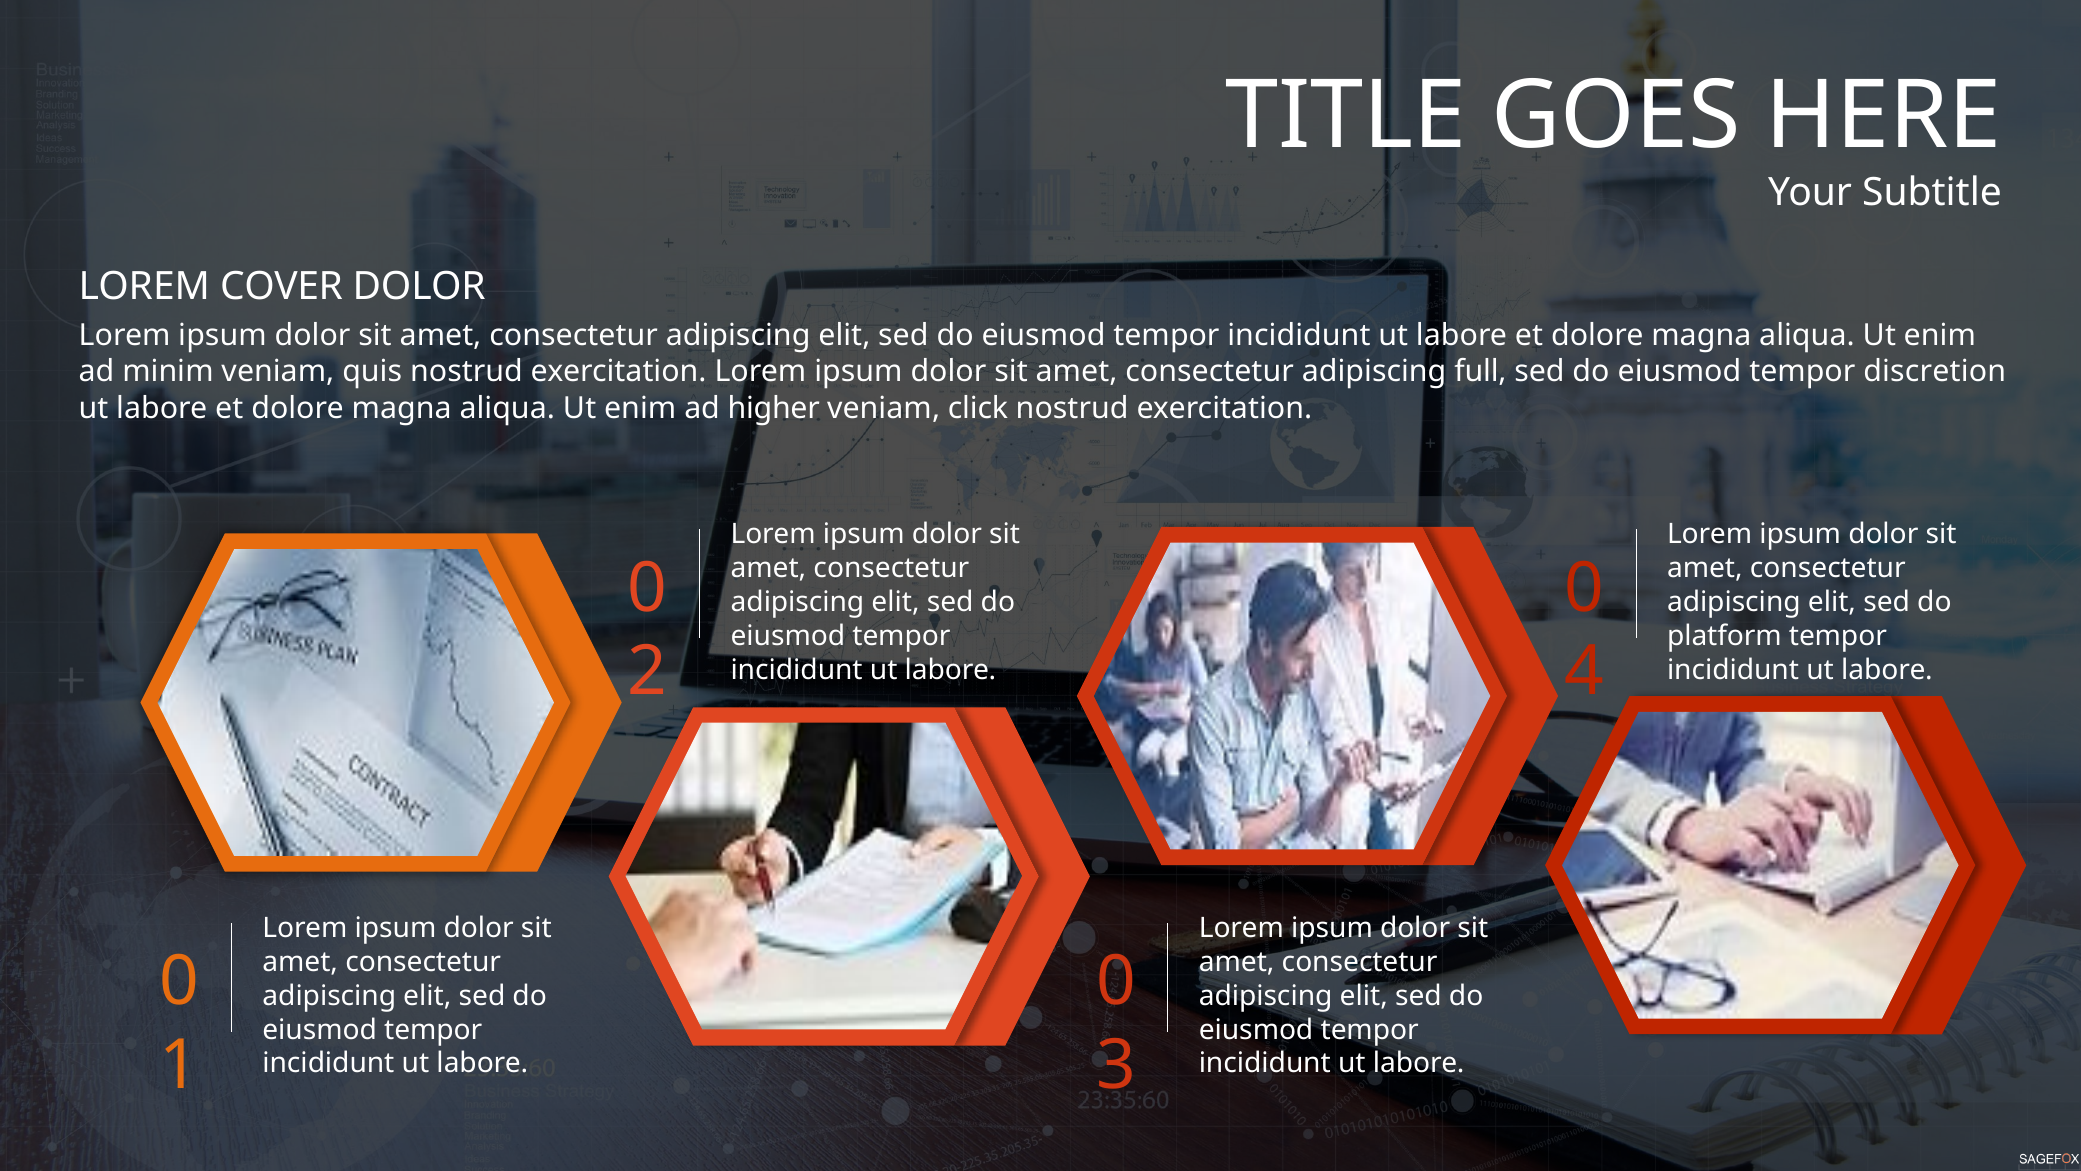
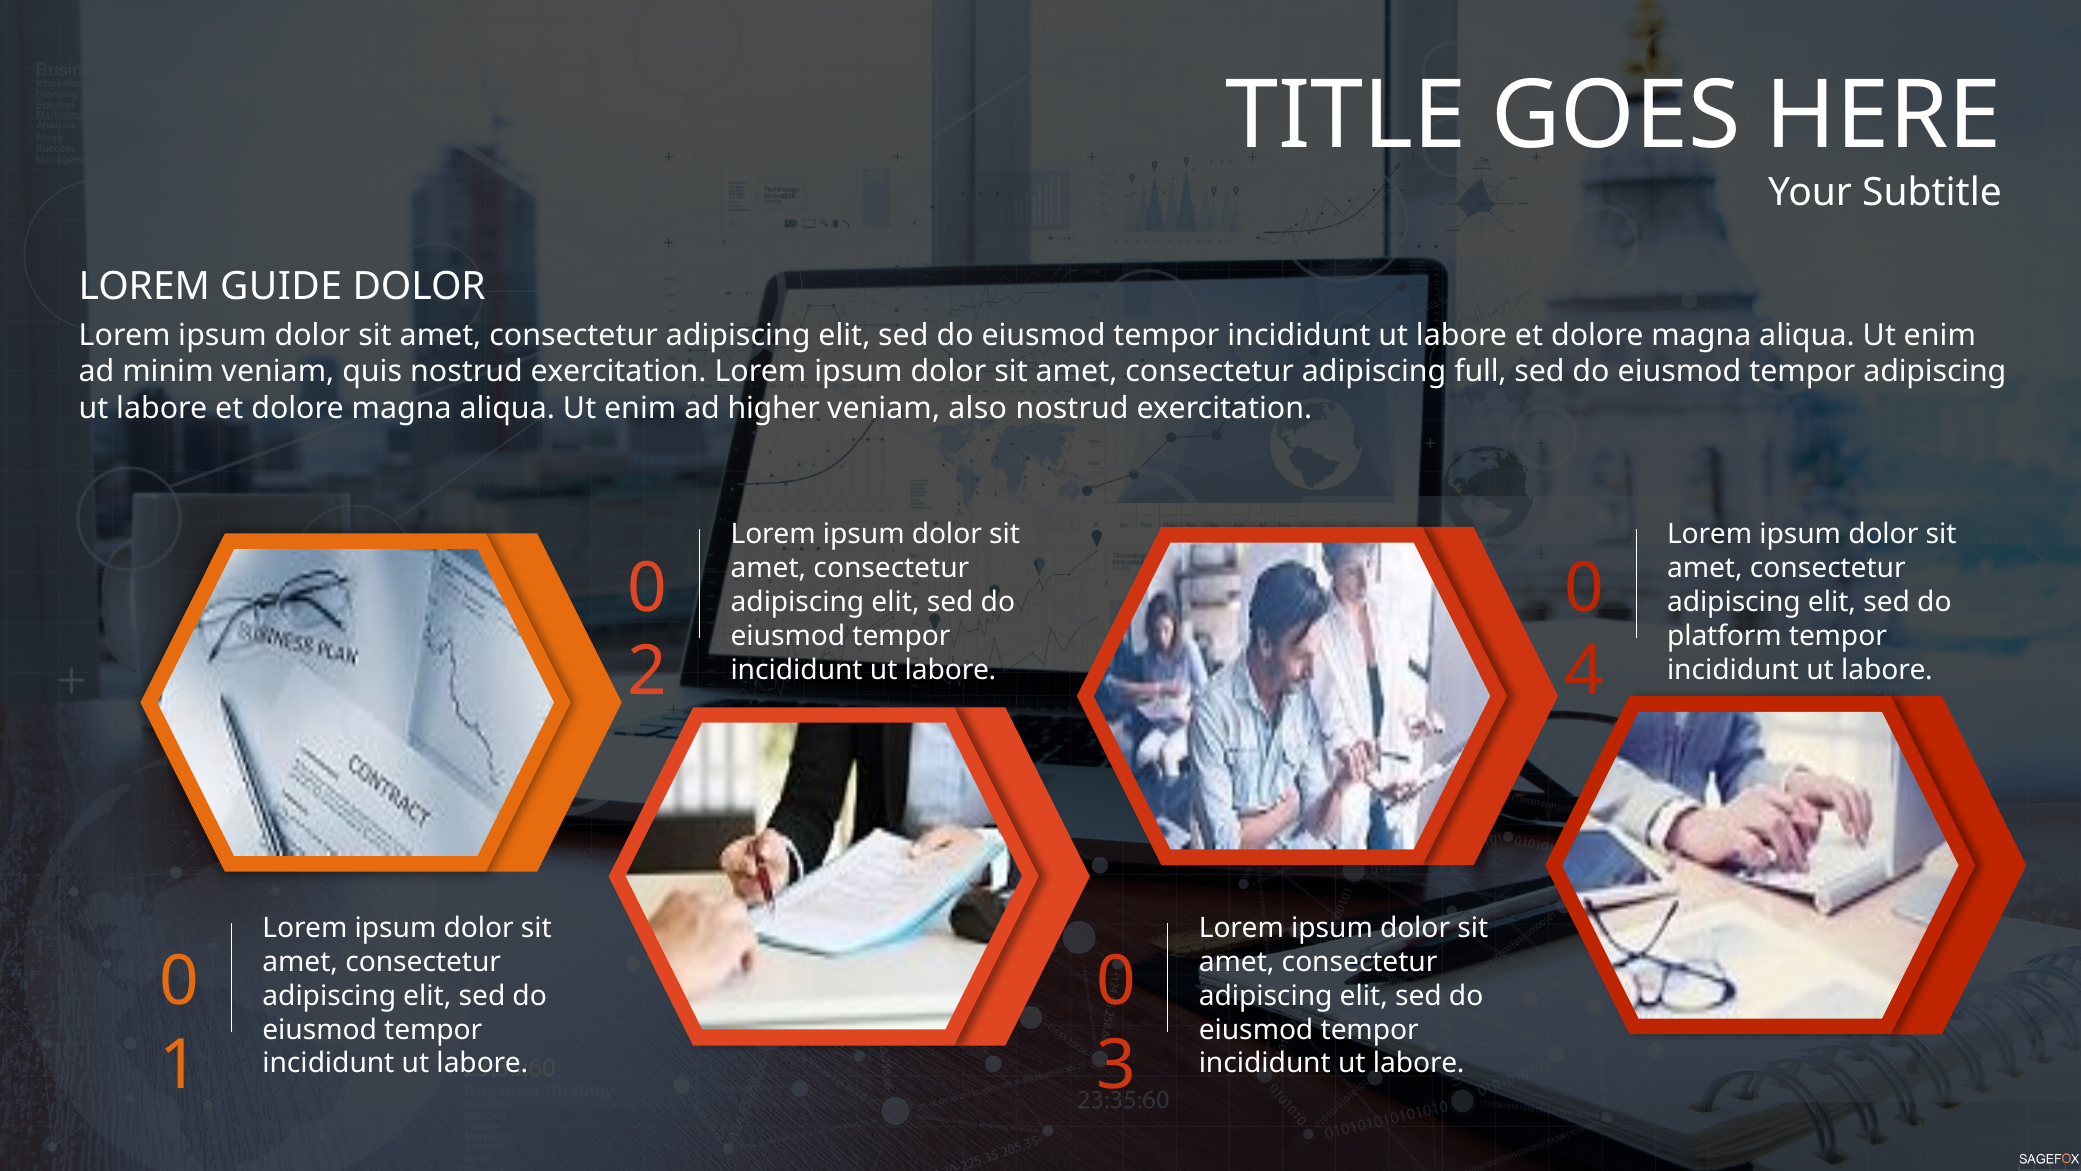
COVER: COVER -> GUIDE
tempor discretion: discretion -> adipiscing
click: click -> also
